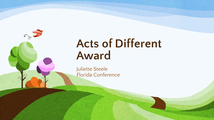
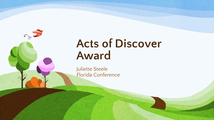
Different: Different -> Discover
